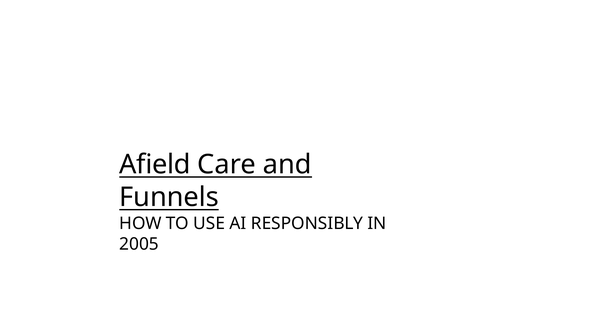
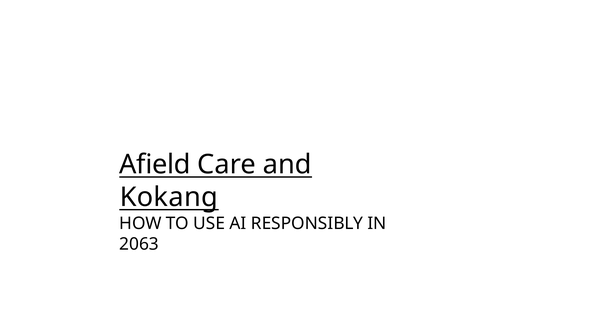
Funnels: Funnels -> Kokang
2005: 2005 -> 2063
